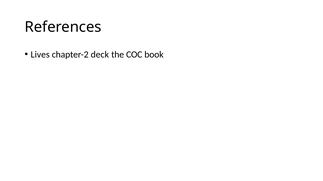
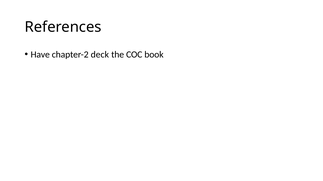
Lives: Lives -> Have
